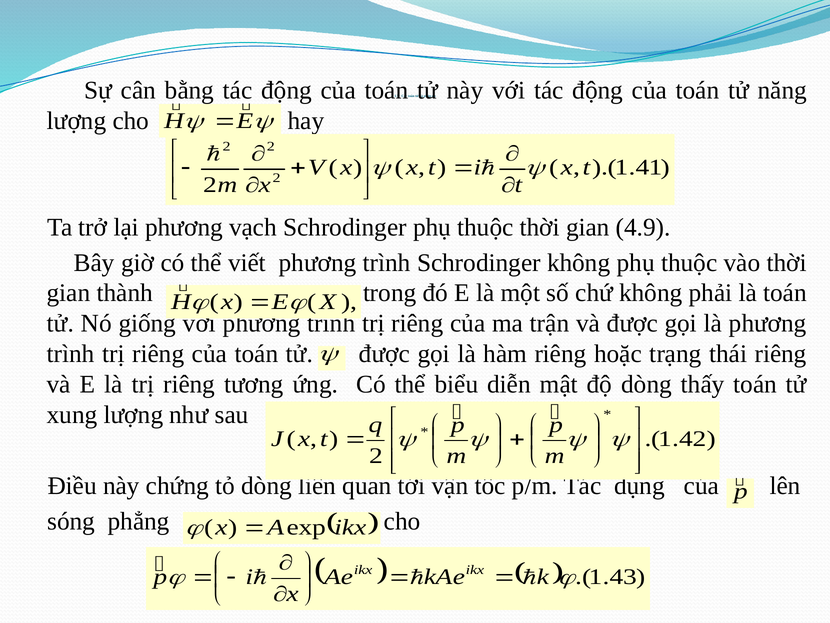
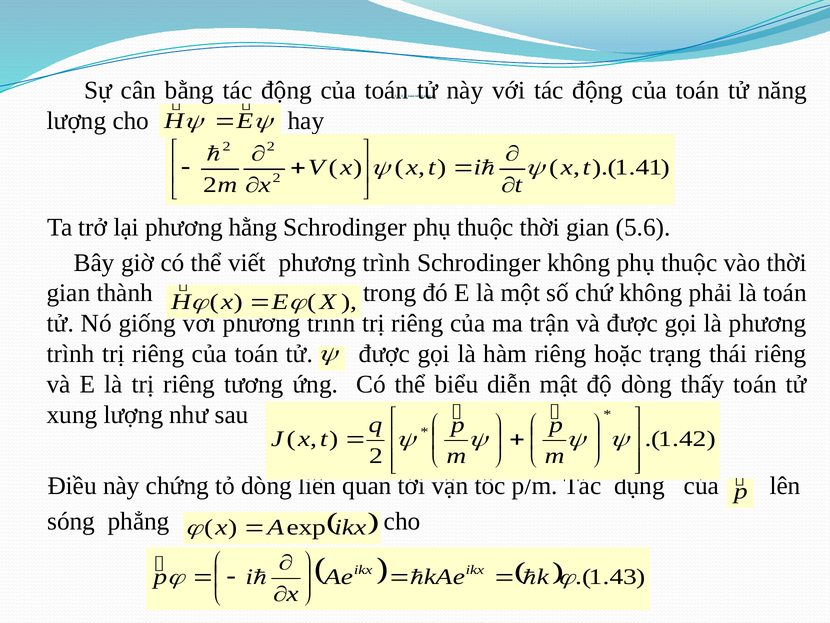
vạch: vạch -> hằng
4.9: 4.9 -> 5.6
